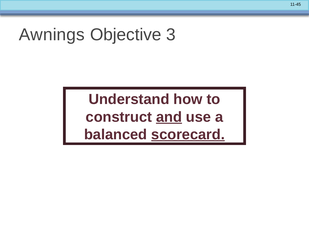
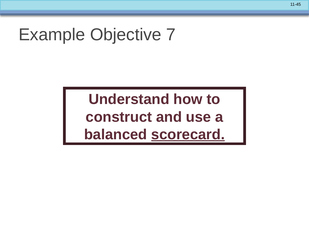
Awnings: Awnings -> Example
3: 3 -> 7
and underline: present -> none
